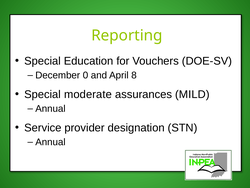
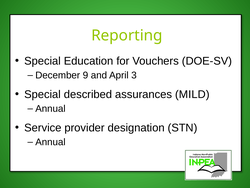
0: 0 -> 9
8: 8 -> 3
moderate: moderate -> described
